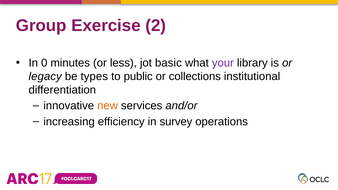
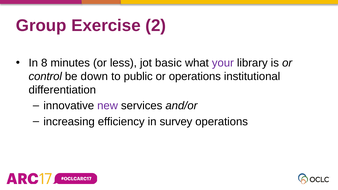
0: 0 -> 8
legacy: legacy -> control
types: types -> down
or collections: collections -> operations
new colour: orange -> purple
